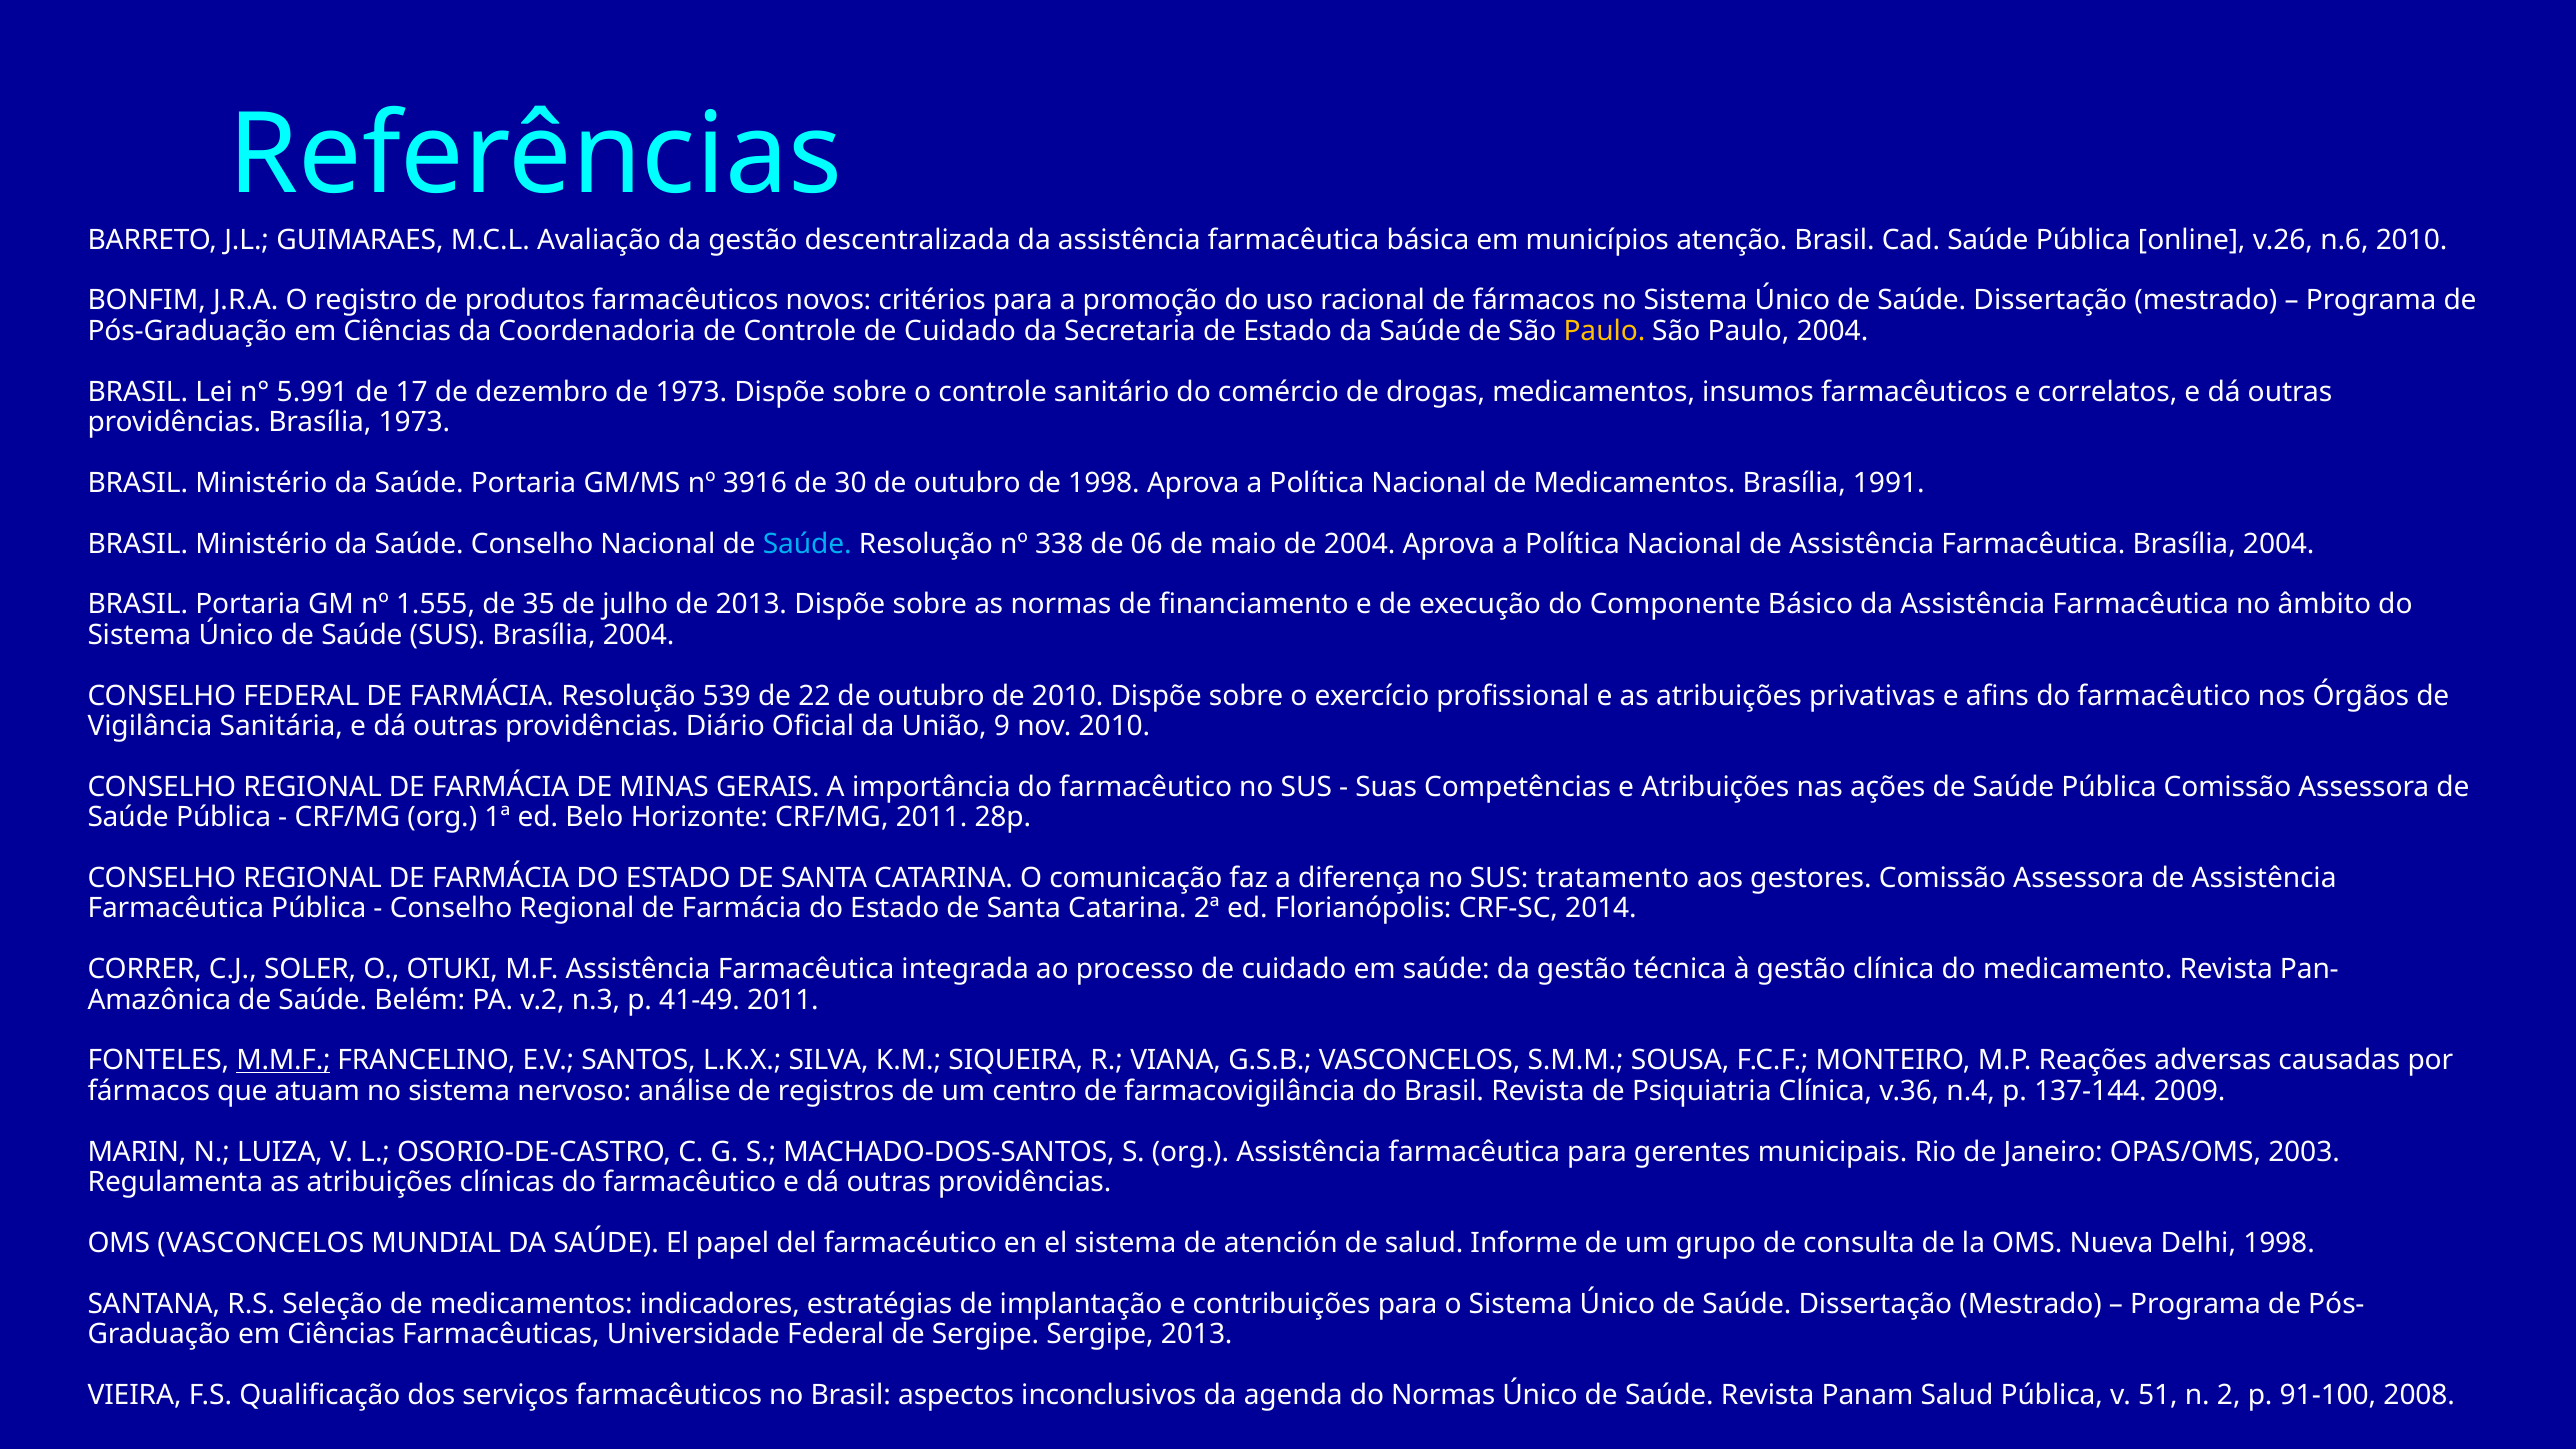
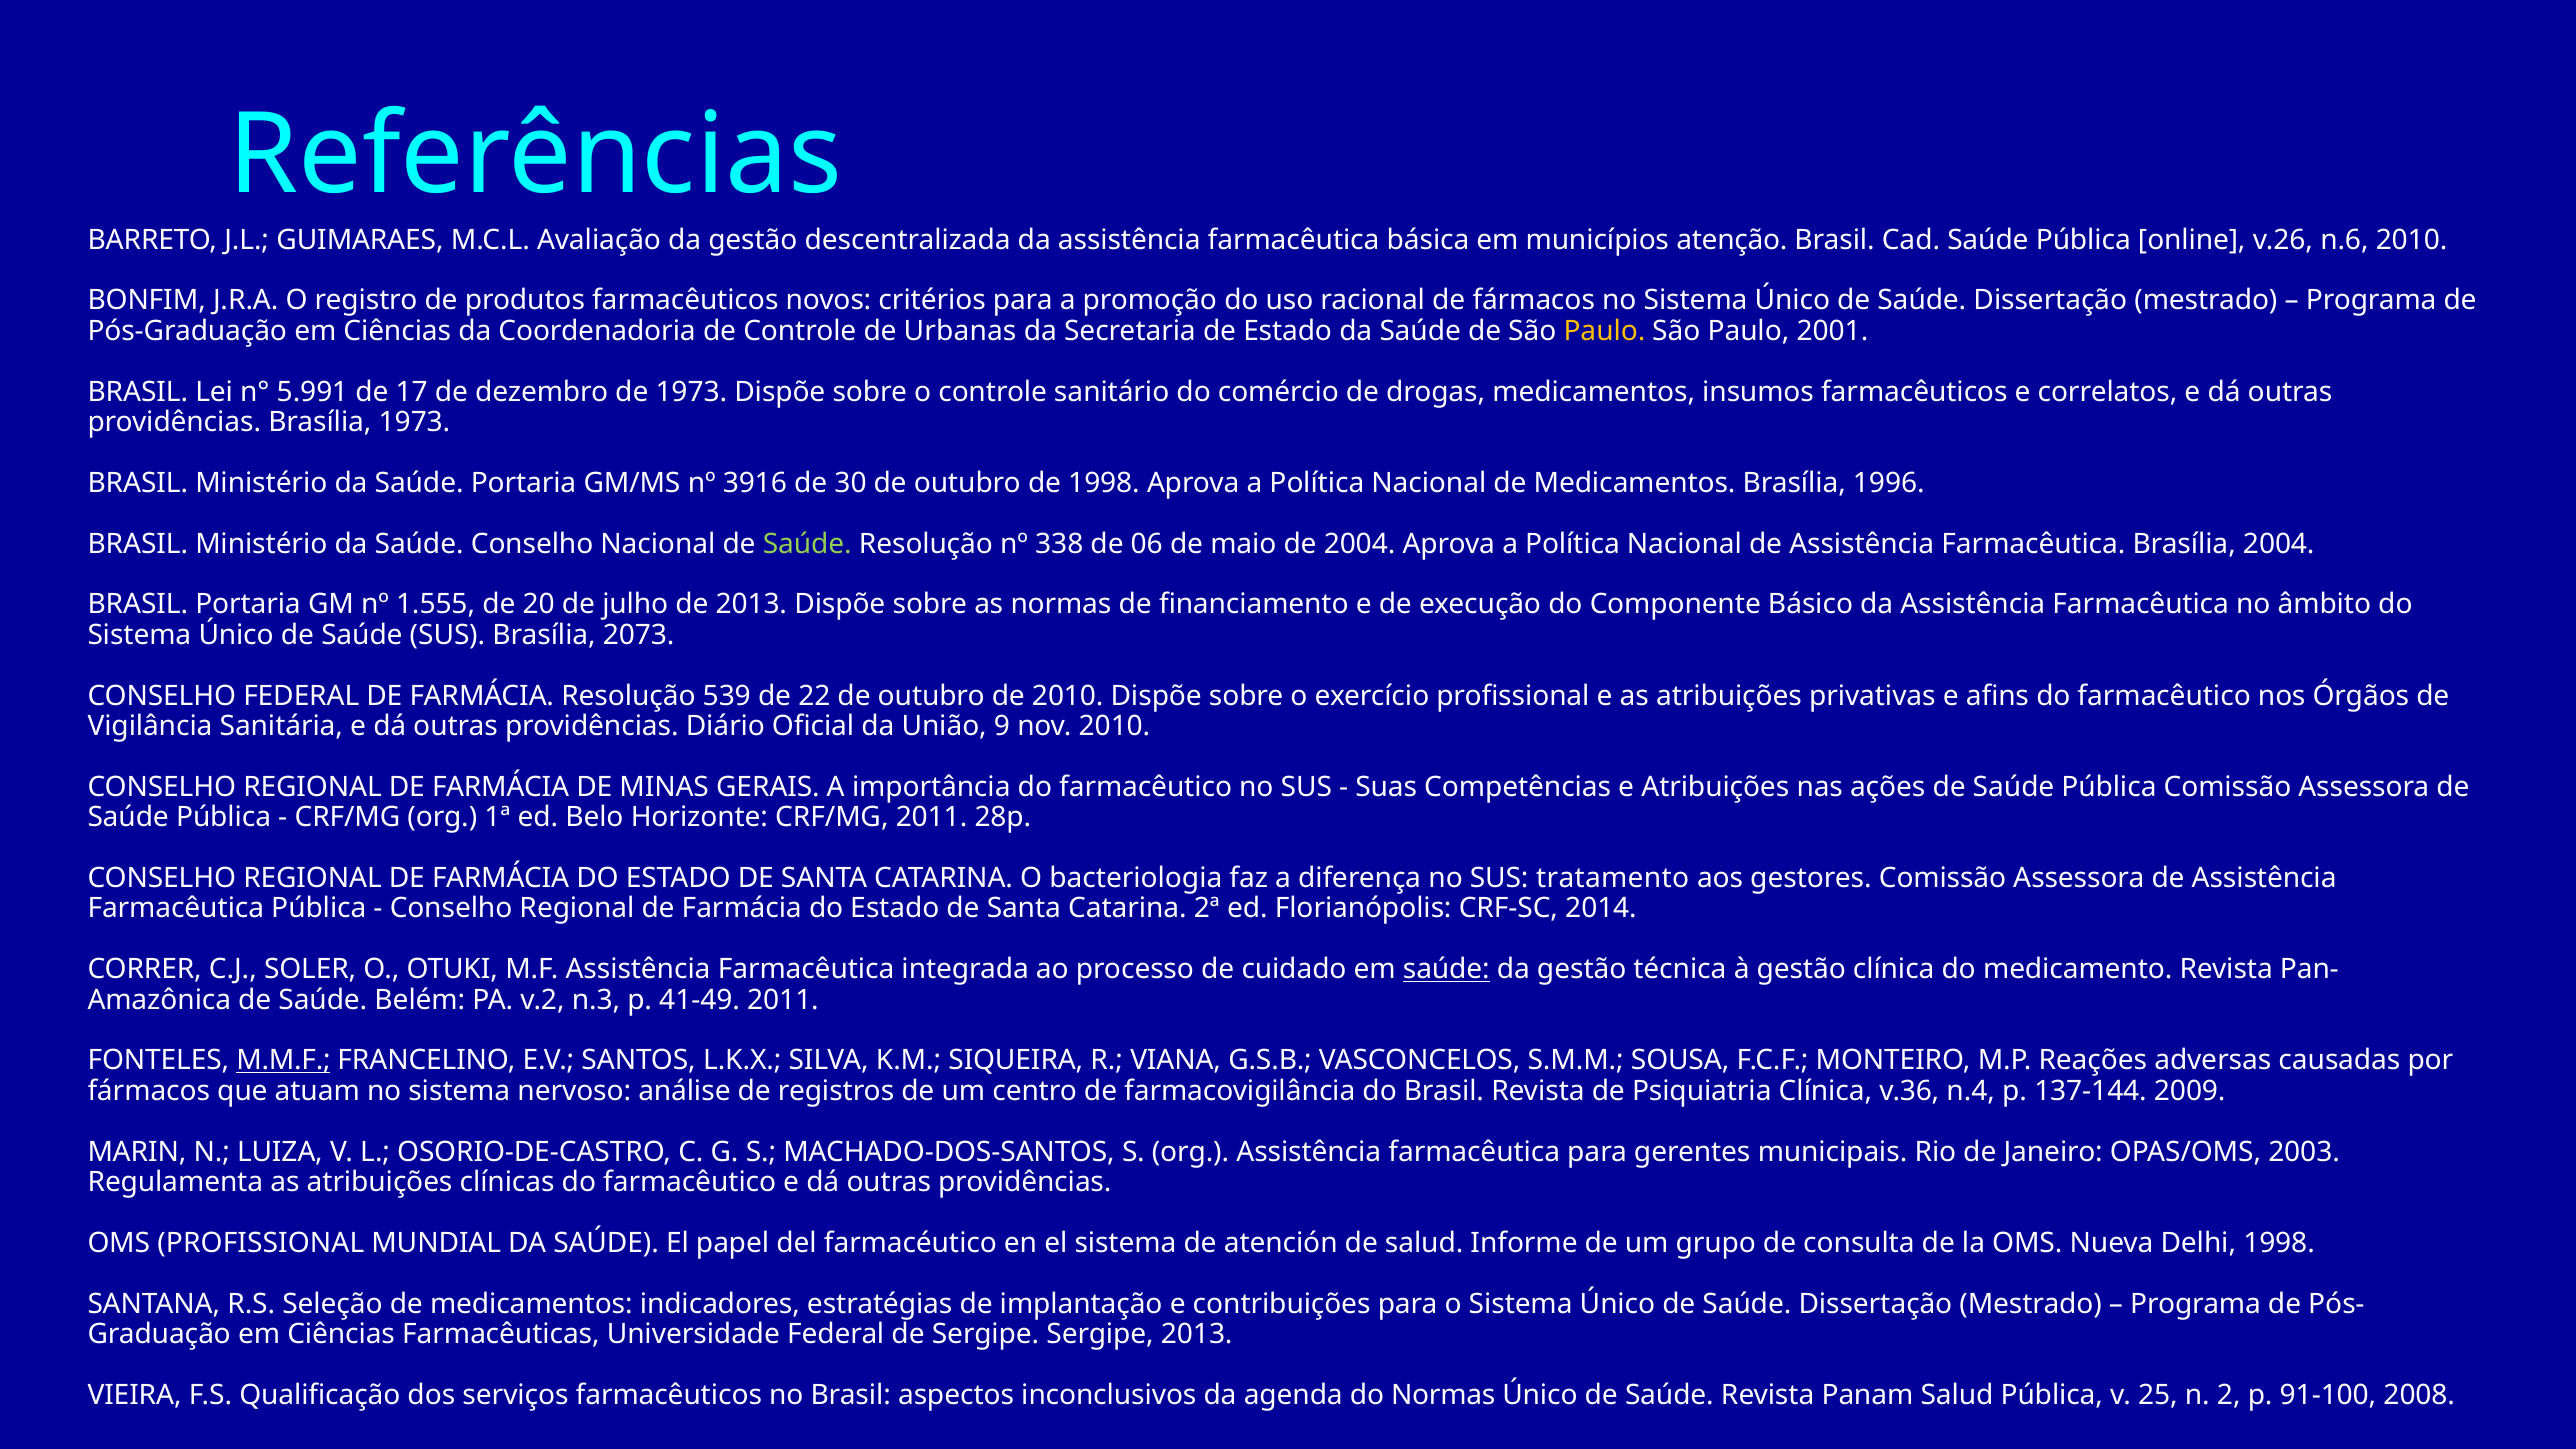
Controle de Cuidado: Cuidado -> Urbanas
Paulo 2004: 2004 -> 2001
1991: 1991 -> 1996
Saúde at (807, 544) colour: light blue -> light green
35: 35 -> 20
SUS Brasília 2004: 2004 -> 2073
comunicação: comunicação -> bacteriologia
saúde at (1446, 969) underline: none -> present
OMS VASCONCELOS: VASCONCELOS -> PROFISSIONAL
51: 51 -> 25
